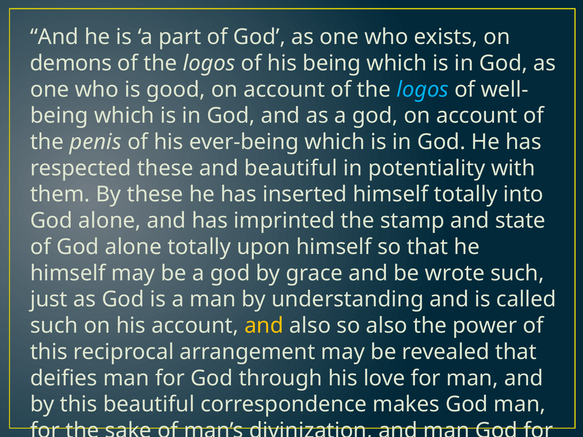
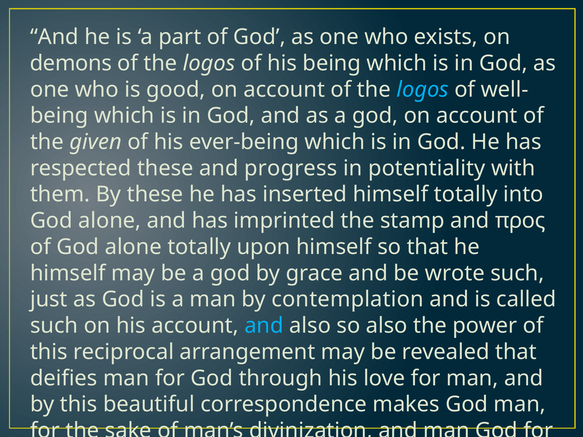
penis: penis -> given
and beautiful: beautiful -> progress
state: state -> προς
understanding: understanding -> contemplation
and at (264, 326) colour: yellow -> light blue
